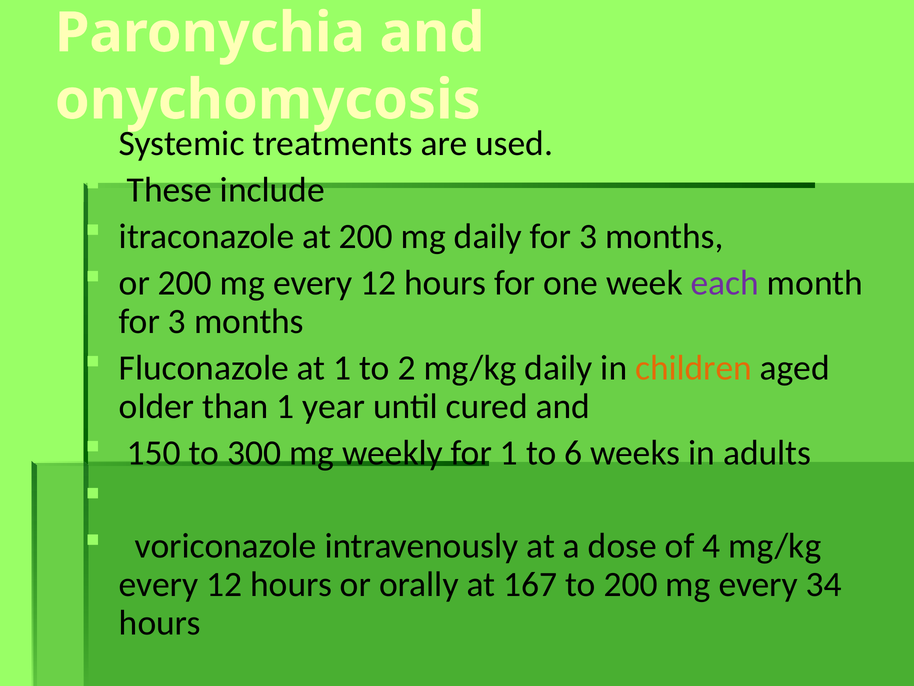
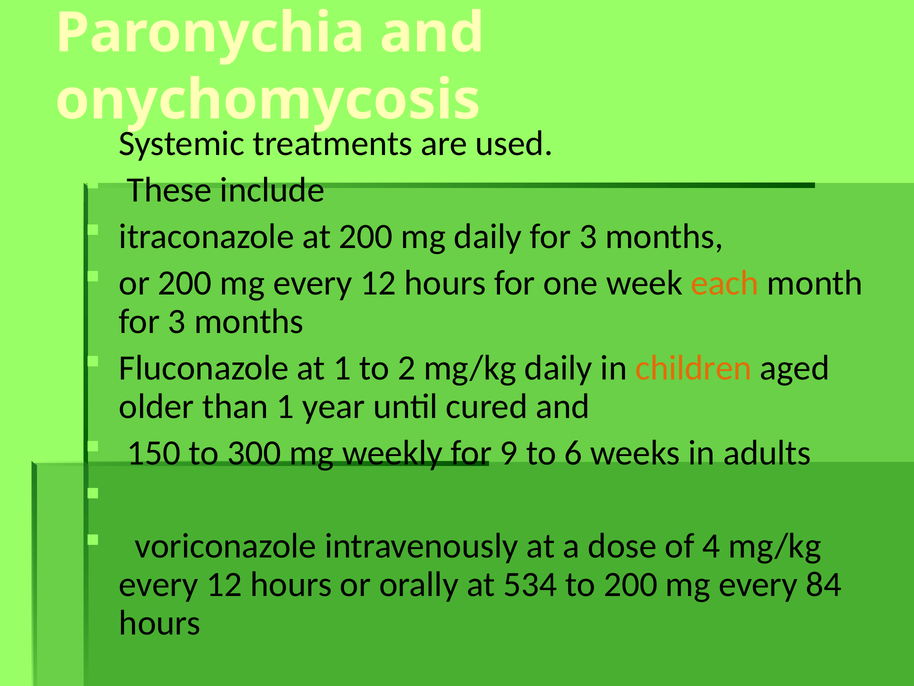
each colour: purple -> orange
for 1: 1 -> 9
167: 167 -> 534
34: 34 -> 84
